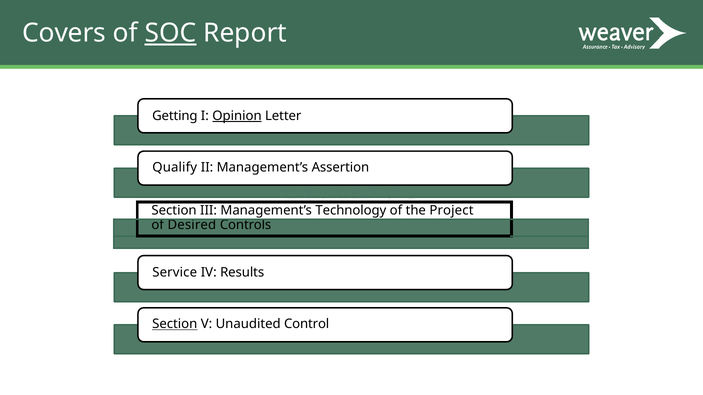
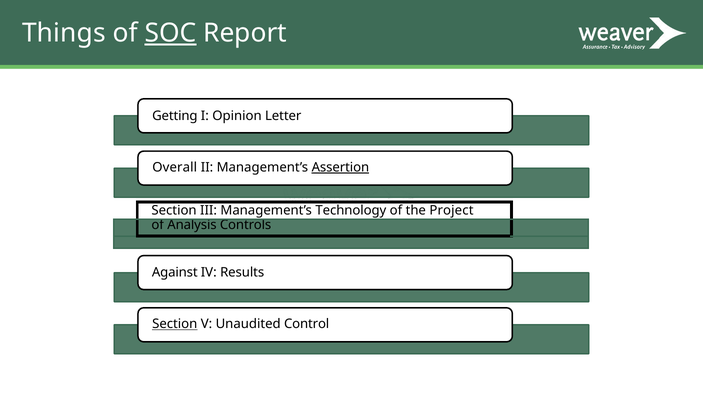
Covers: Covers -> Things
Opinion underline: present -> none
Qualify: Qualify -> Overall
Assertion underline: none -> present
Desired: Desired -> Analysis
Service: Service -> Against
